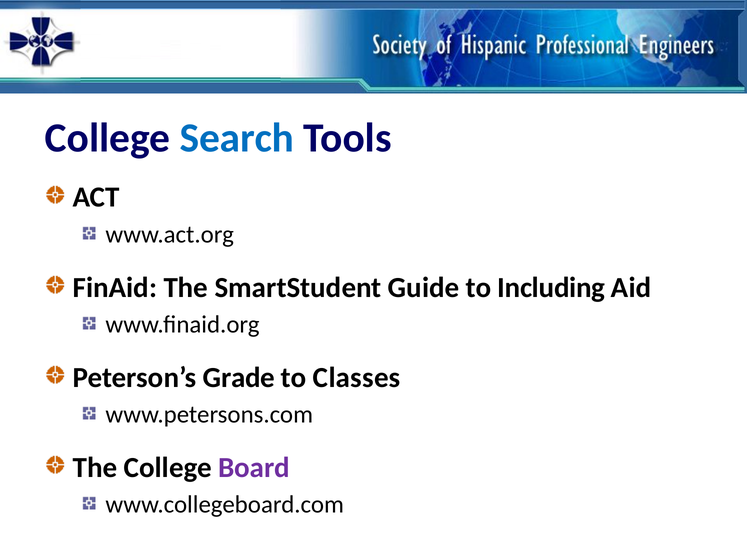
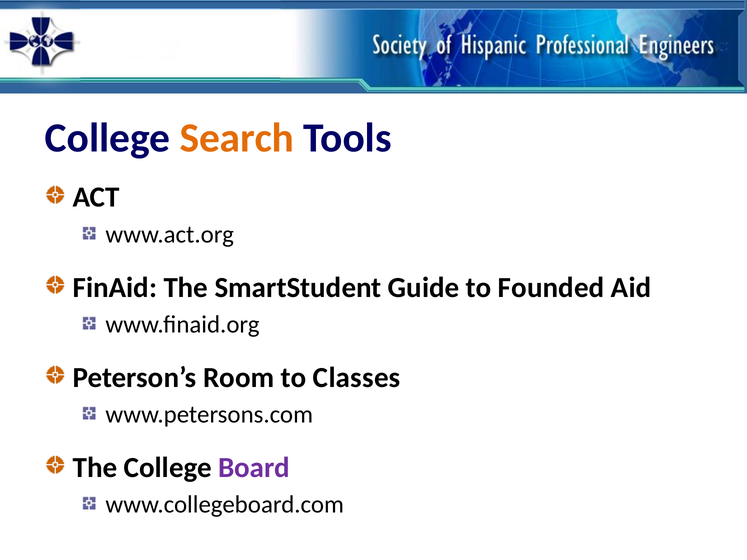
Search colour: blue -> orange
Including: Including -> Founded
Grade: Grade -> Room
